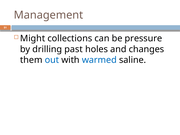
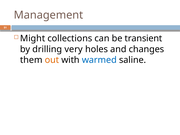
pressure: pressure -> transient
past: past -> very
out colour: blue -> orange
